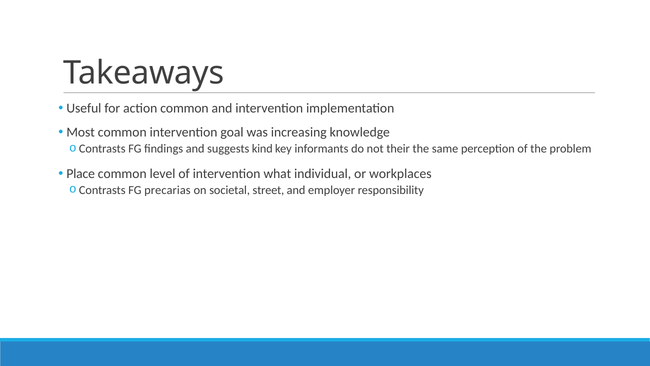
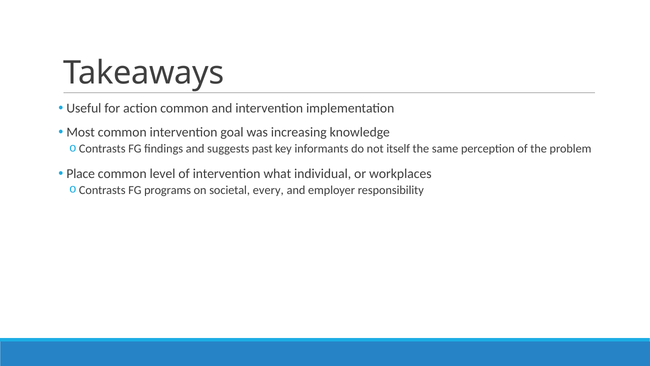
kind: kind -> past
their: their -> itself
precarias: precarias -> programs
street: street -> every
